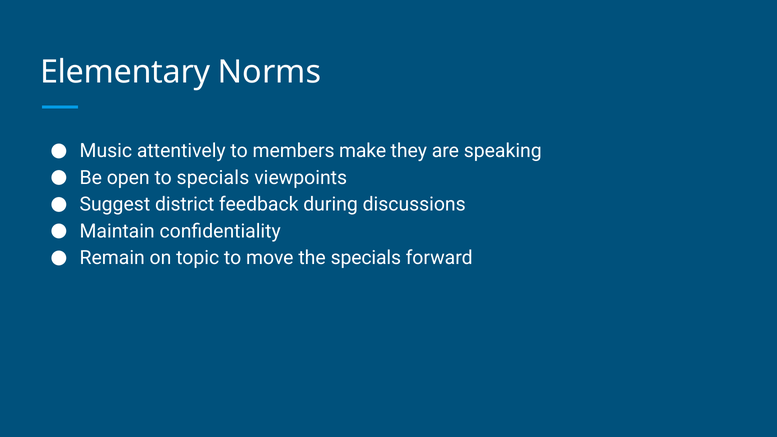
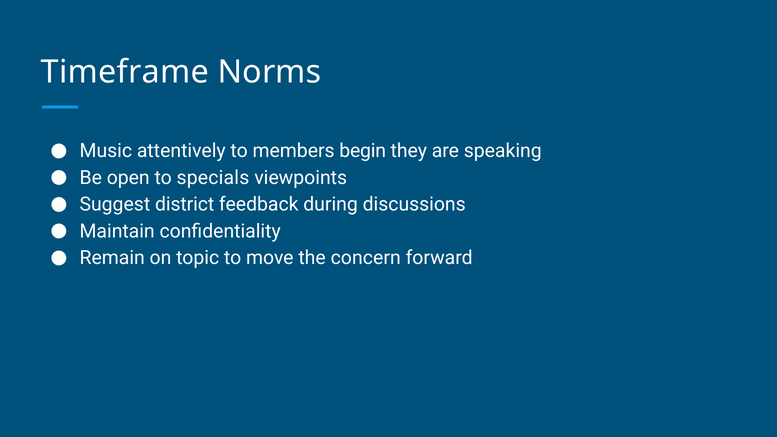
Elementary: Elementary -> Timeframe
make: make -> begin
the specials: specials -> concern
